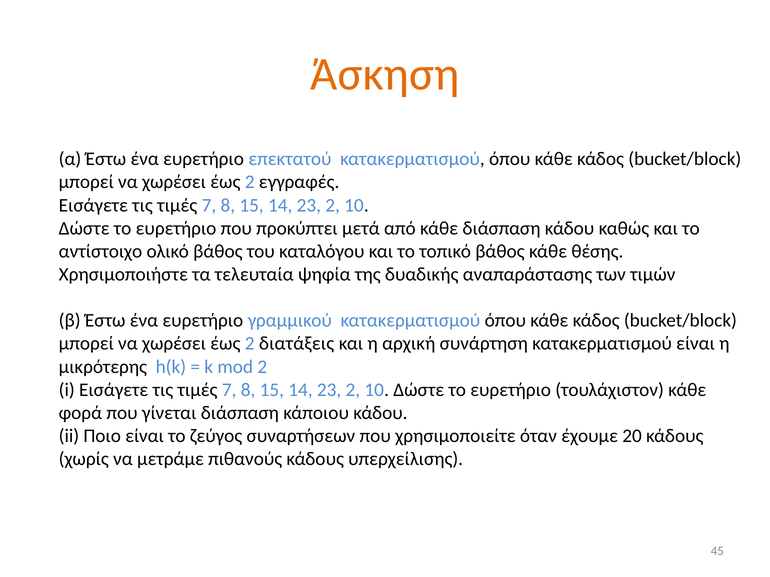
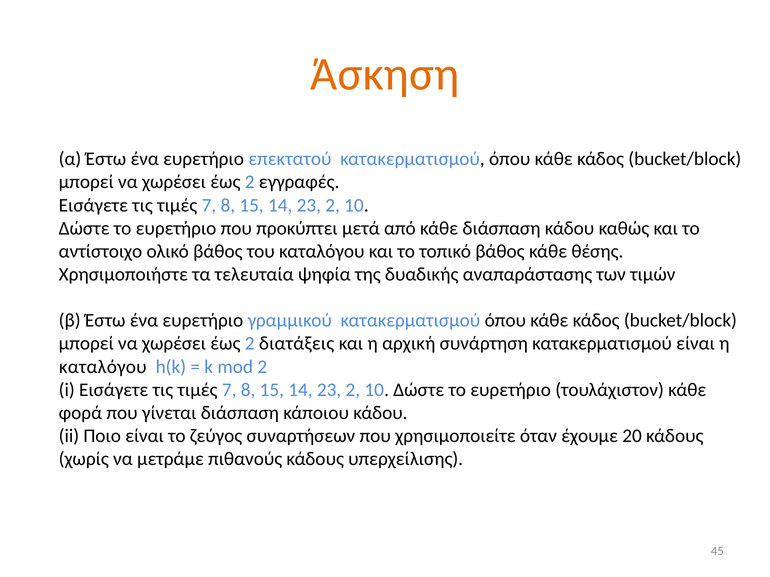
μικρότερης at (103, 367): μικρότερης -> καταλόγου
